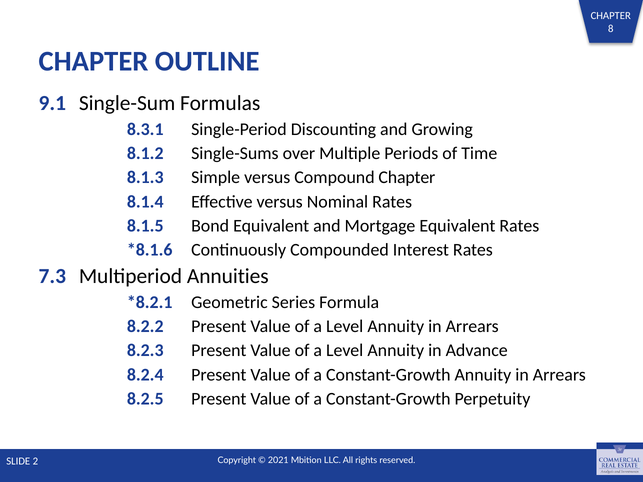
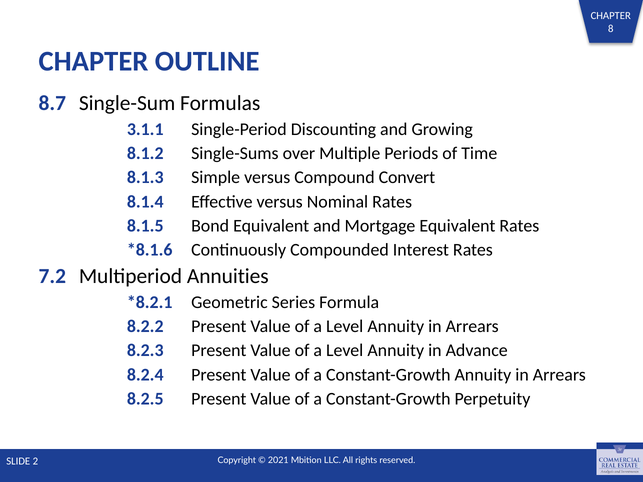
9.1: 9.1 -> 8.7
8.3.1: 8.3.1 -> 3.1.1
Compound Chapter: Chapter -> Convert
7.3: 7.3 -> 7.2
